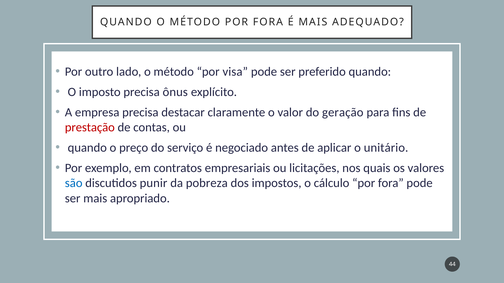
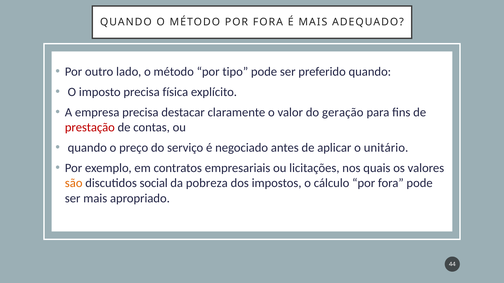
visa: visa -> tipo
ônus: ônus -> física
são colour: blue -> orange
punir: punir -> social
